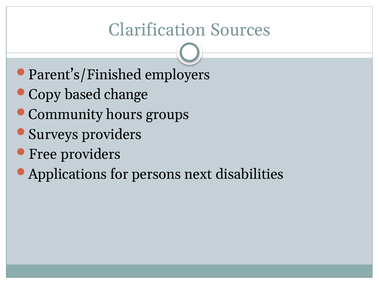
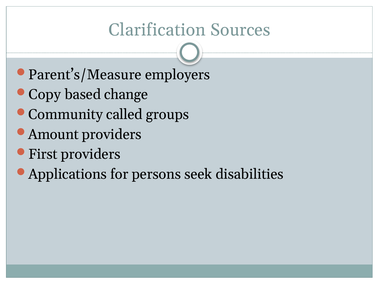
Parent’s/Finished: Parent’s/Finished -> Parent’s/Measure
hours: hours -> called
Surveys: Surveys -> Amount
Free: Free -> First
next: next -> seek
